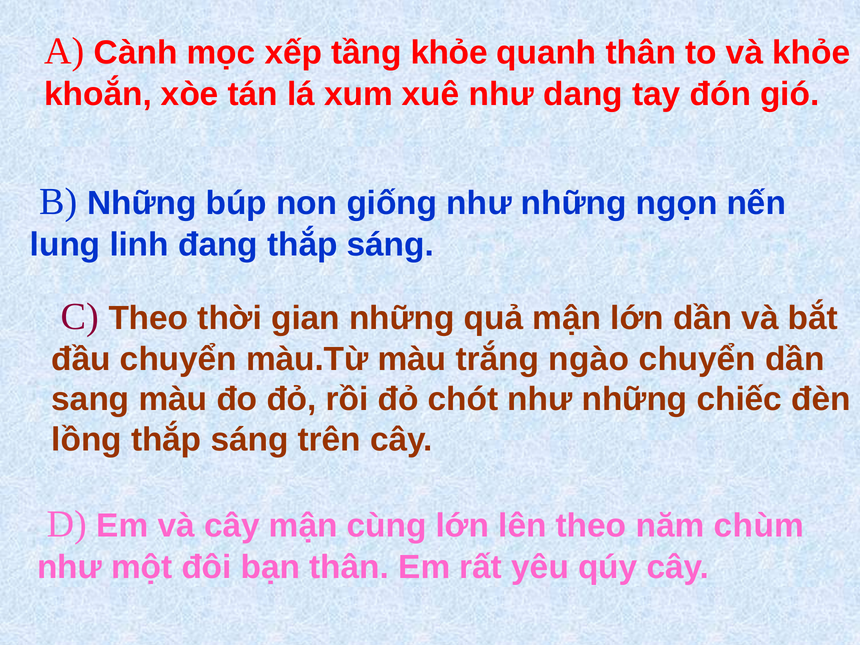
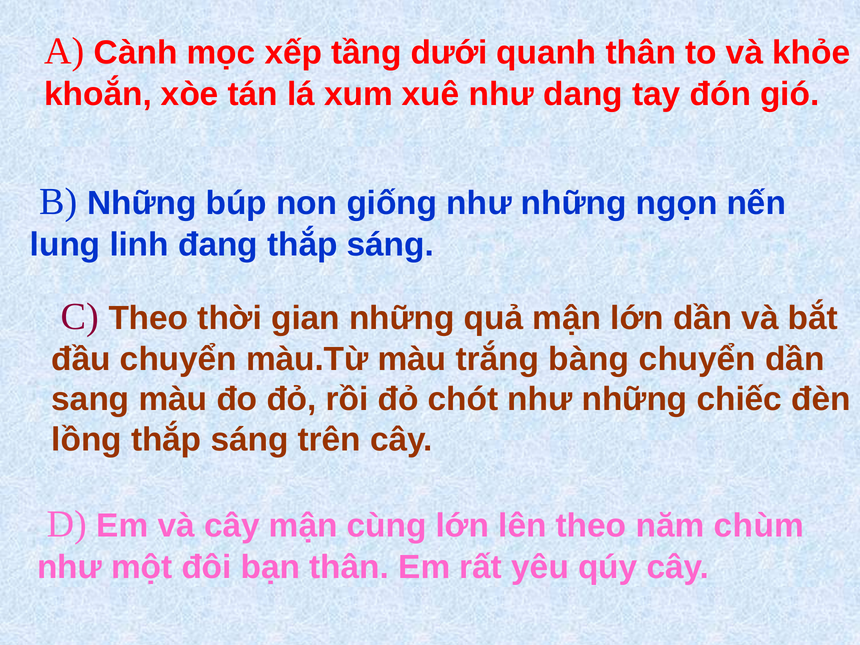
tầng khỏe: khỏe -> dưới
ngào: ngào -> bàng
